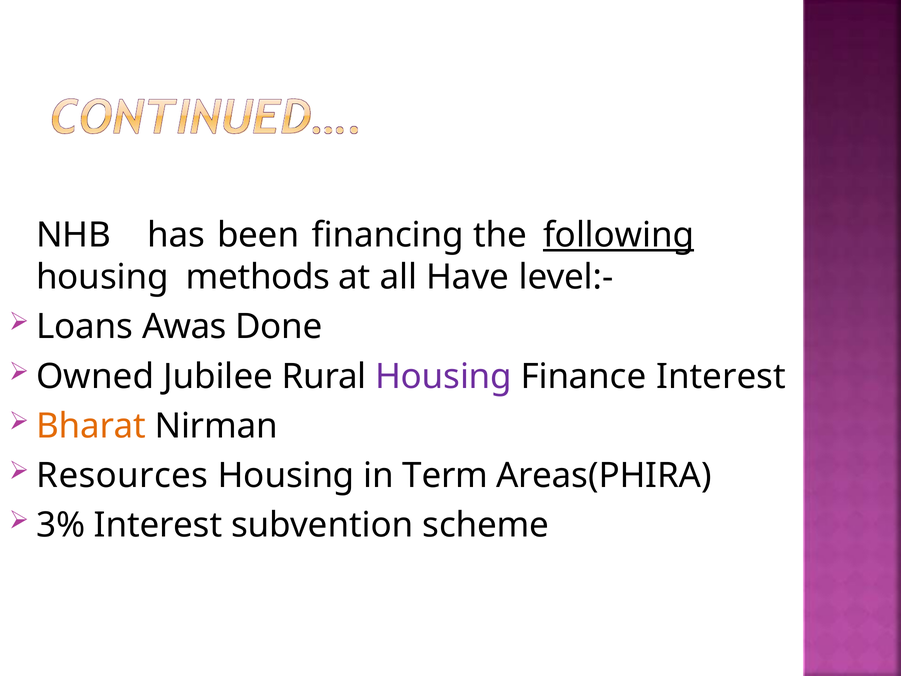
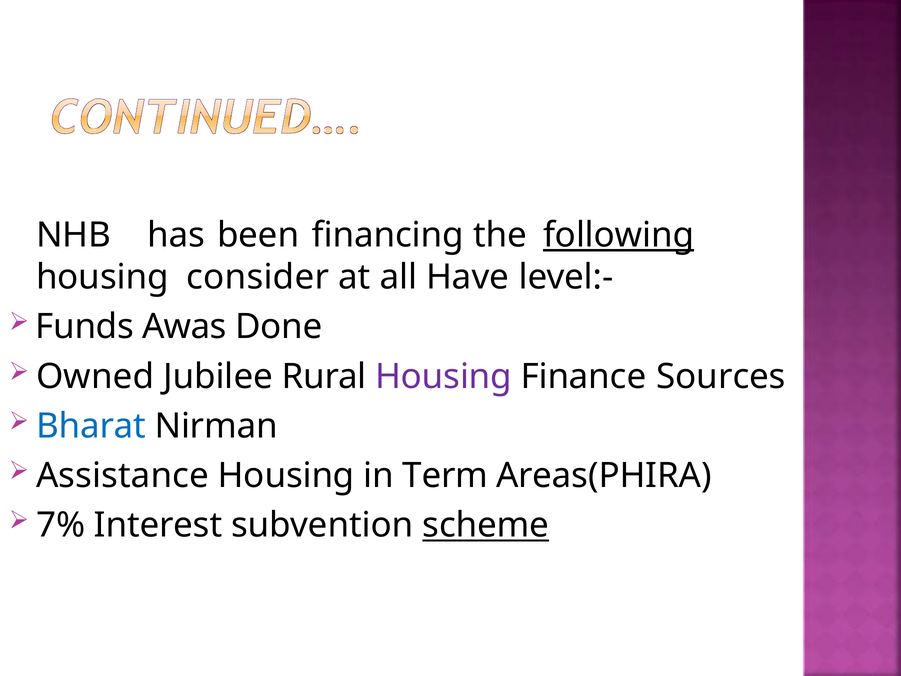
methods: methods -> consider
Loans: Loans -> Funds
Finance Interest: Interest -> Sources
Bharat colour: orange -> blue
Resources: Resources -> Assistance
3%: 3% -> 7%
scheme underline: none -> present
